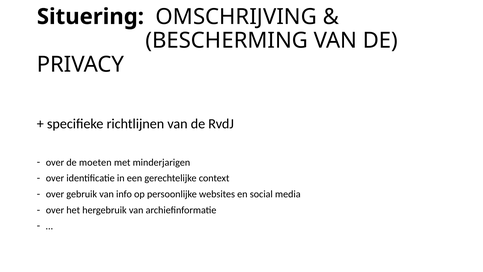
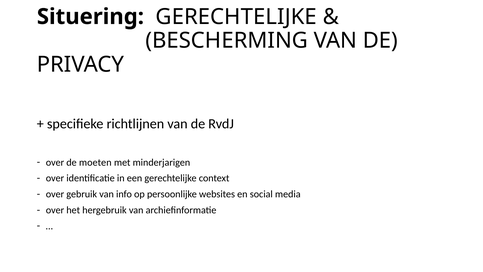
Situering OMSCHRIJVING: OMSCHRIJVING -> GERECHTELIJKE
